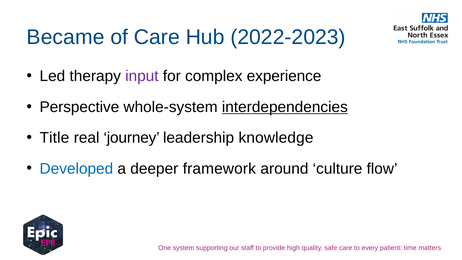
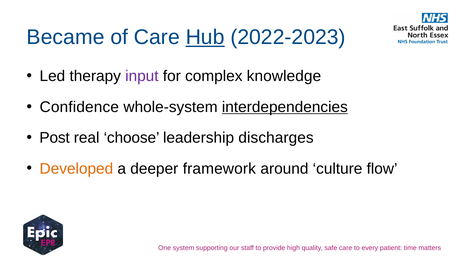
Hub underline: none -> present
experience: experience -> knowledge
Perspective: Perspective -> Confidence
Title: Title -> Post
journey: journey -> choose
knowledge: knowledge -> discharges
Developed colour: blue -> orange
